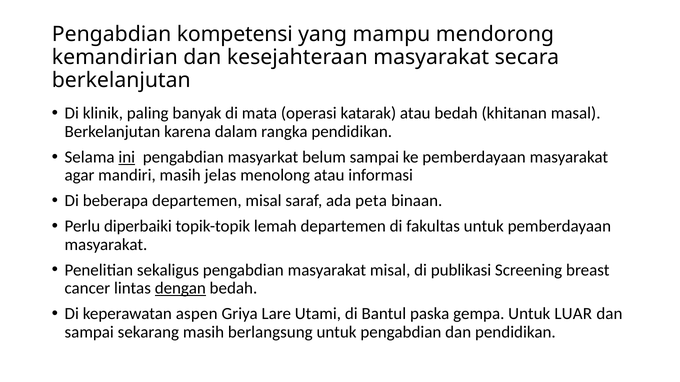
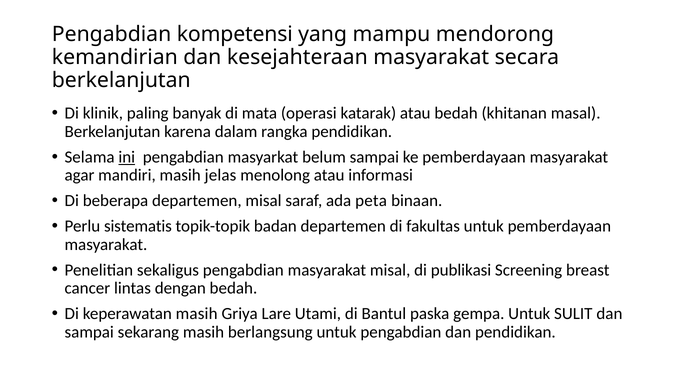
diperbaiki: diperbaiki -> sistematis
lemah: lemah -> badan
dengan underline: present -> none
keperawatan aspen: aspen -> masih
LUAR: LUAR -> SULIT
